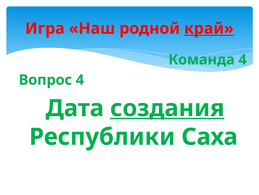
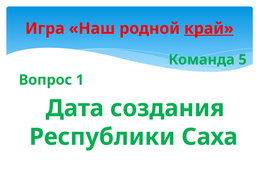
Команда 4: 4 -> 5
Вопрос 4: 4 -> 1
создания underline: present -> none
